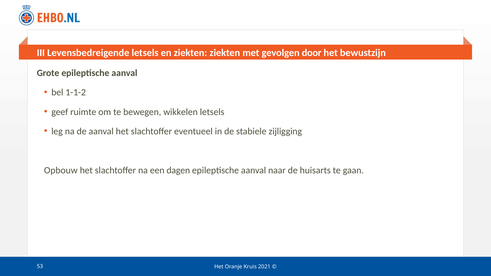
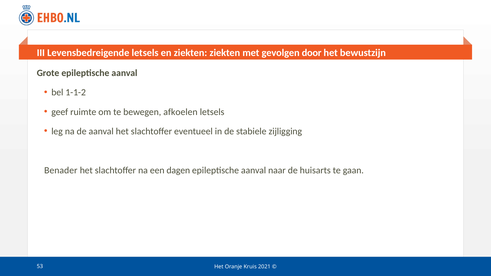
wikkelen: wikkelen -> afkoelen
Opbouw: Opbouw -> Benader
